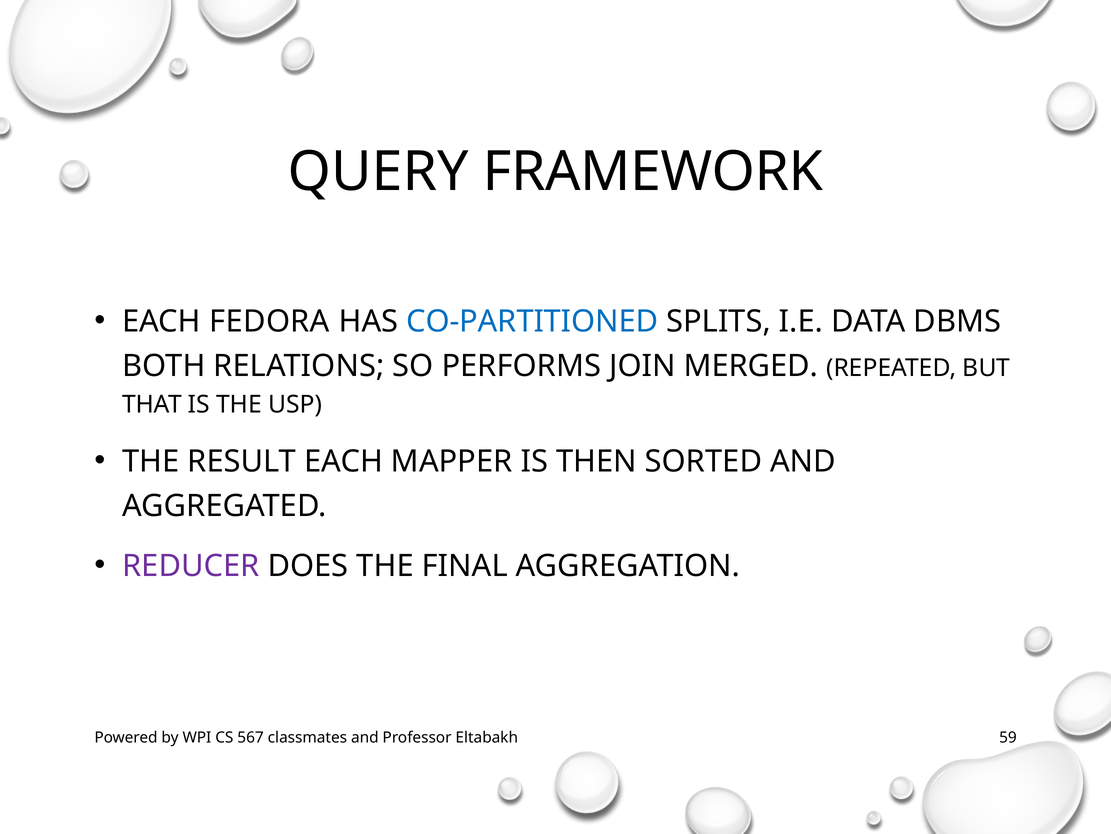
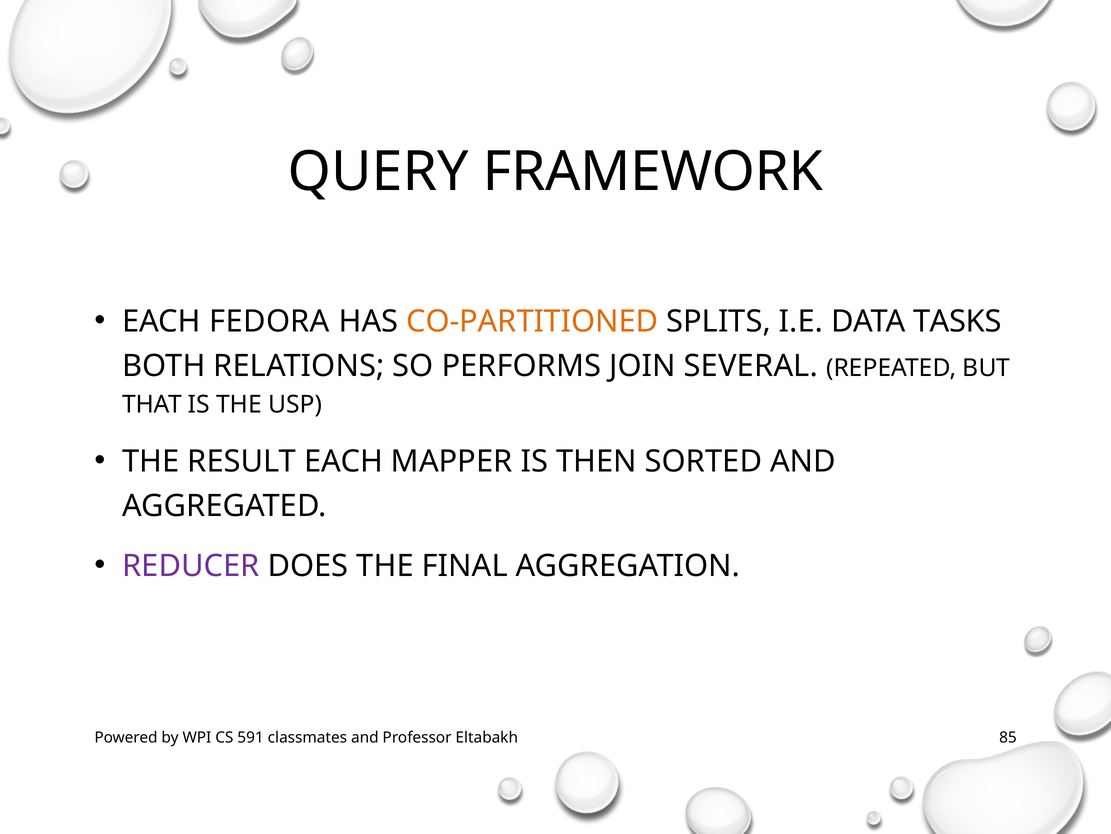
CO-PARTITIONED colour: blue -> orange
DBMS: DBMS -> TASKS
MERGED: MERGED -> SEVERAL
567: 567 -> 591
59: 59 -> 85
